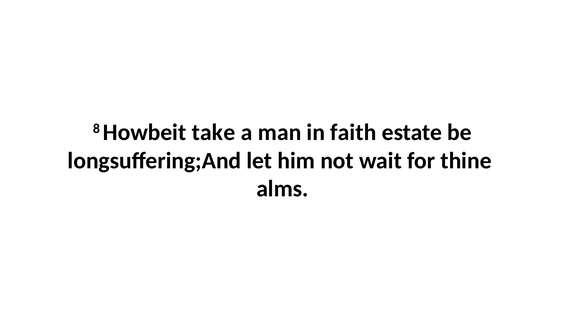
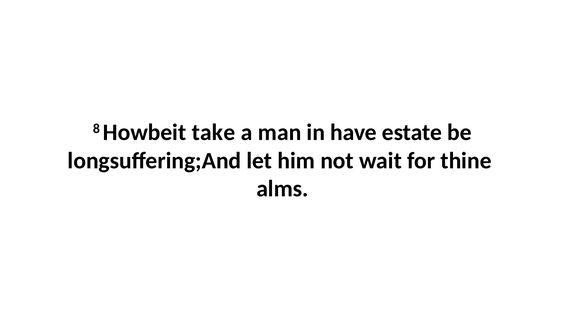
faith: faith -> have
